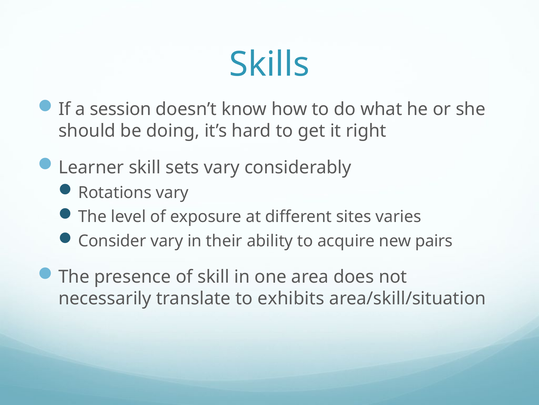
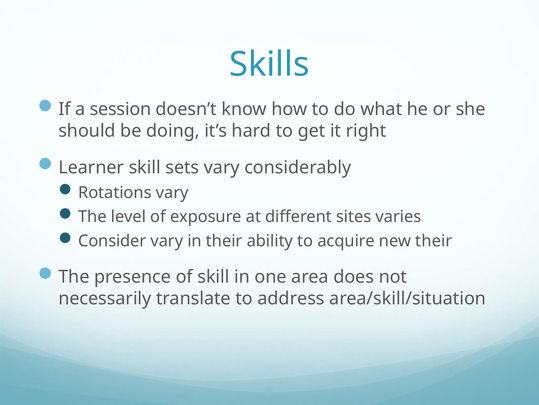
new pairs: pairs -> their
exhibits: exhibits -> address
